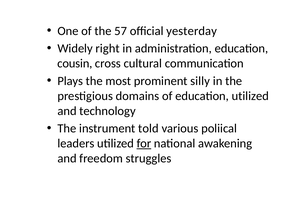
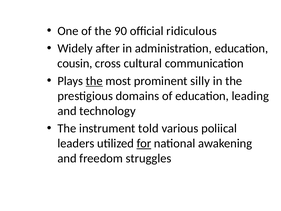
57: 57 -> 90
yesterday: yesterday -> ridiculous
right: right -> after
the at (94, 81) underline: none -> present
education utilized: utilized -> leading
